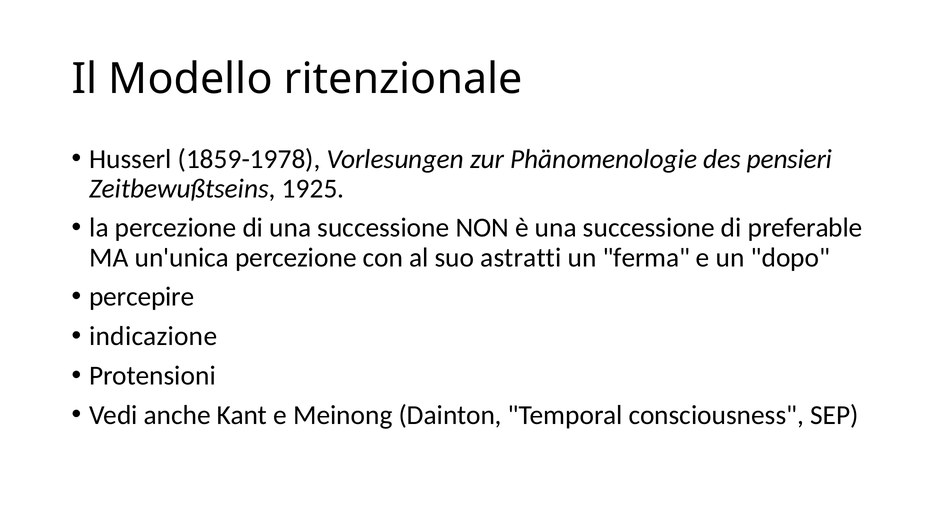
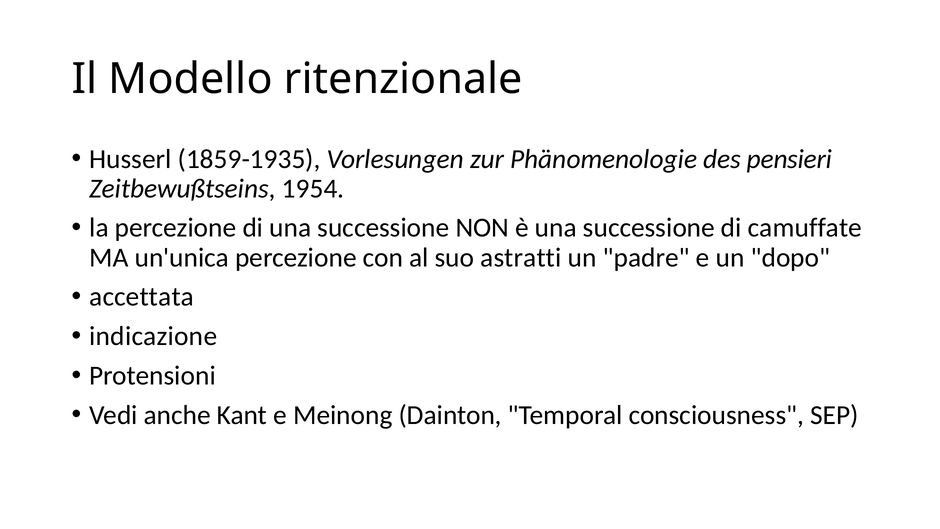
1859-1978: 1859-1978 -> 1859-1935
1925: 1925 -> 1954
preferable: preferable -> camuffate
ferma: ferma -> padre
percepire: percepire -> accettata
